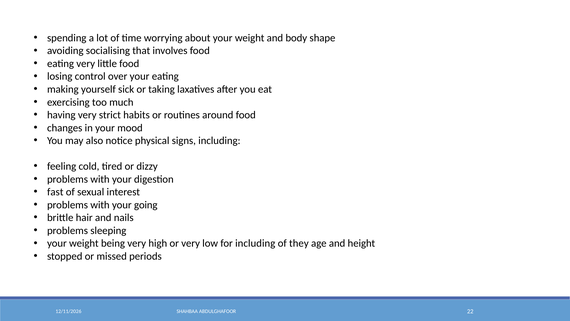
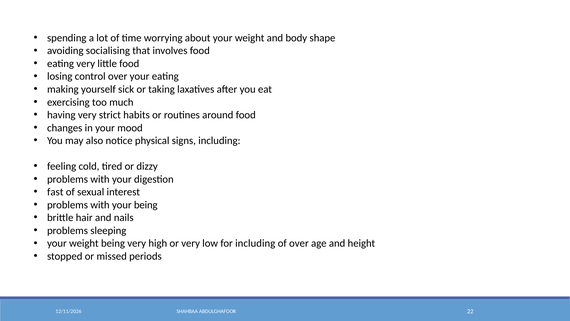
your going: going -> being
of they: they -> over
